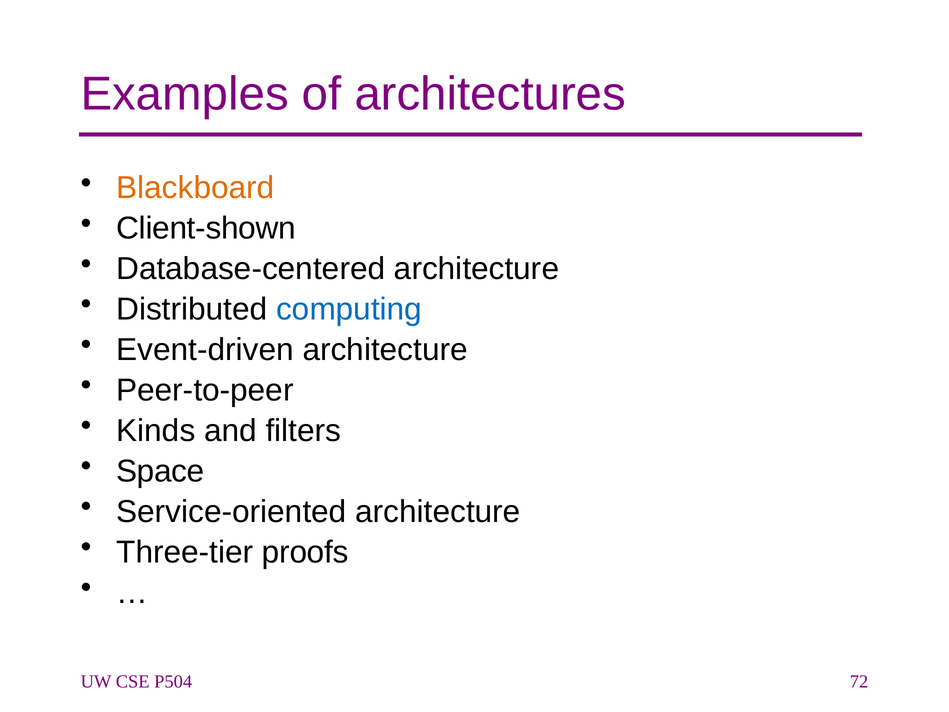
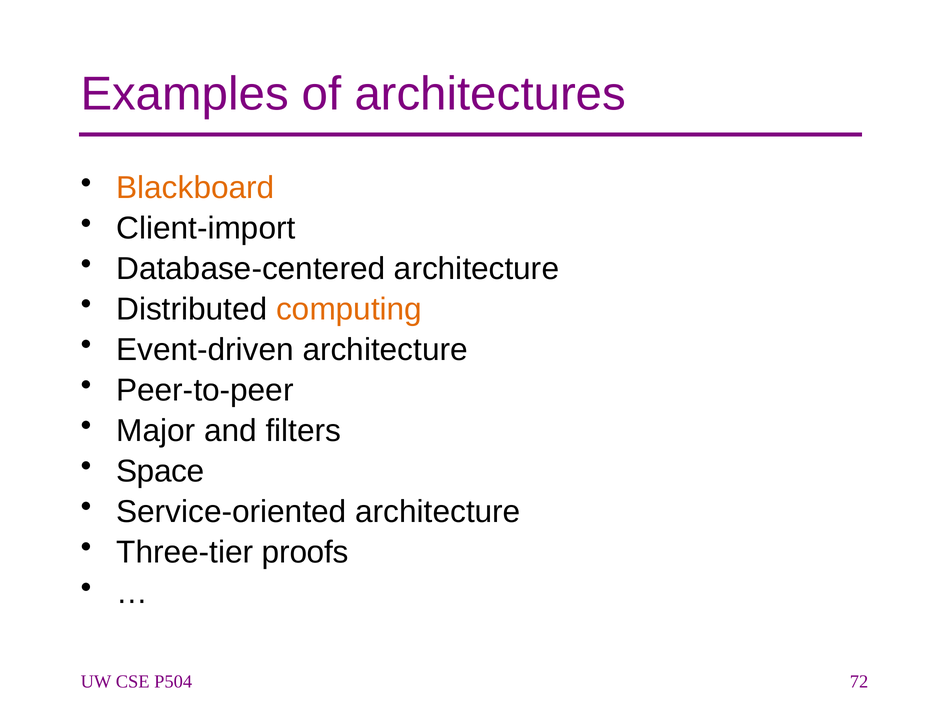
Client-shown: Client-shown -> Client-import
computing colour: blue -> orange
Kinds: Kinds -> Major
